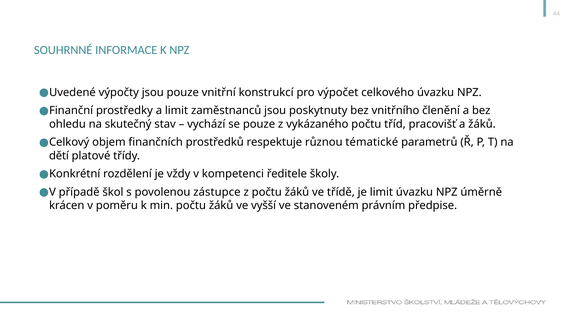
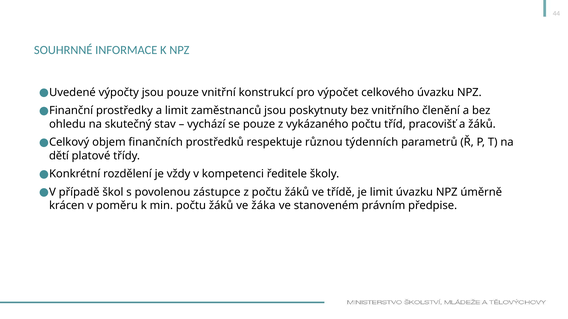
tématické: tématické -> týdenních
vyšší: vyšší -> žáka
